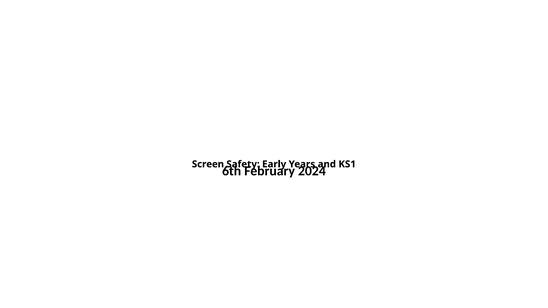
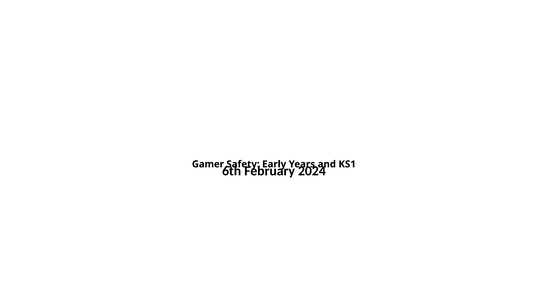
Screen: Screen -> Gamer
